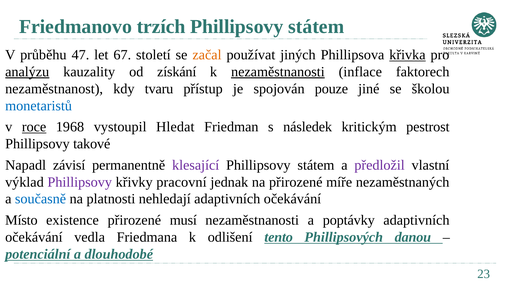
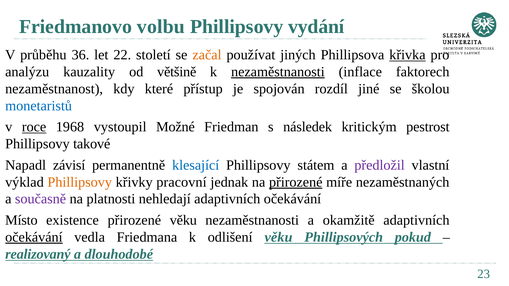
trzích: trzích -> volbu
státem at (316, 27): státem -> vydání
47: 47 -> 36
67: 67 -> 22
analýzu underline: present -> none
získání: získání -> většině
tvaru: tvaru -> které
pouze: pouze -> rozdíl
Hledat: Hledat -> Možné
klesající colour: purple -> blue
Phillipsovy at (80, 182) colour: purple -> orange
přirozené at (296, 182) underline: none -> present
současně colour: blue -> purple
přirozené musí: musí -> věku
poptávky: poptávky -> okamžitě
očekávání at (34, 237) underline: none -> present
odlišení tento: tento -> věku
danou: danou -> pokud
potenciální: potenciální -> realizovaný
